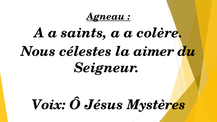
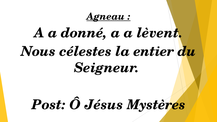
saints: saints -> donné
colère: colère -> lèvent
aimer: aimer -> entier
Voix: Voix -> Post
